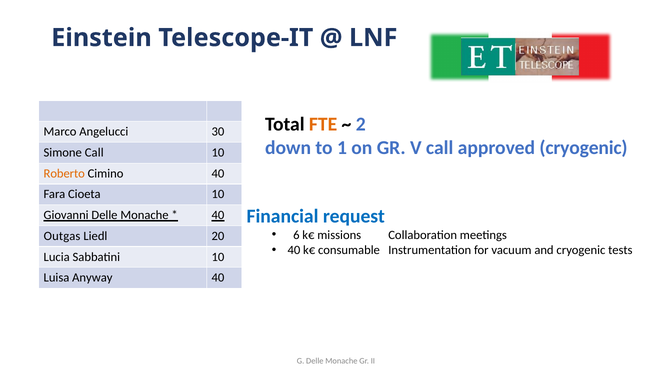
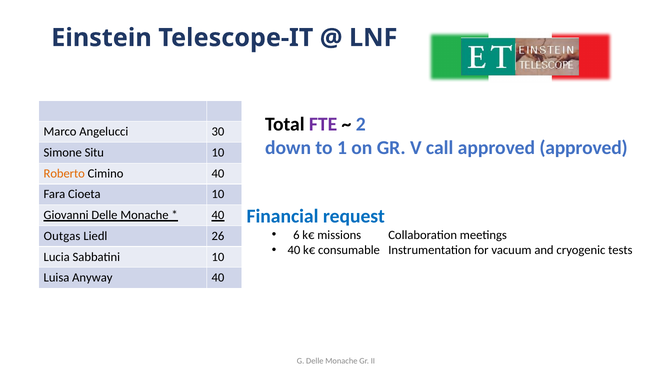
FTE colour: orange -> purple
approved cryogenic: cryogenic -> approved
Simone Call: Call -> Situ
20: 20 -> 26
